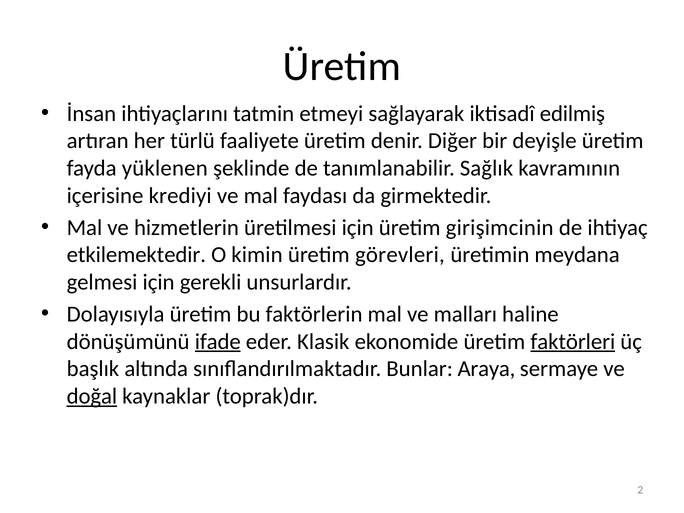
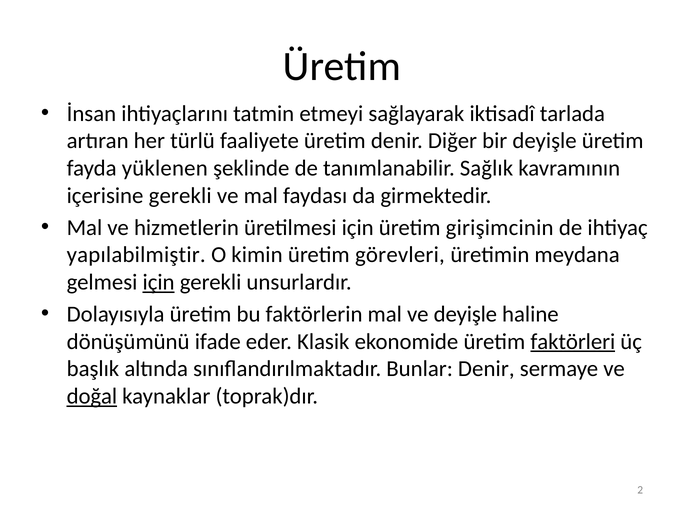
edilmiş: edilmiş -> tarlada
içerisine krediyi: krediyi -> gerekli
etkilemektedir: etkilemektedir -> yapılabilmiştir
için at (159, 282) underline: none -> present
ve malları: malları -> deyişle
ifade underline: present -> none
Bunlar Araya: Araya -> Denir
